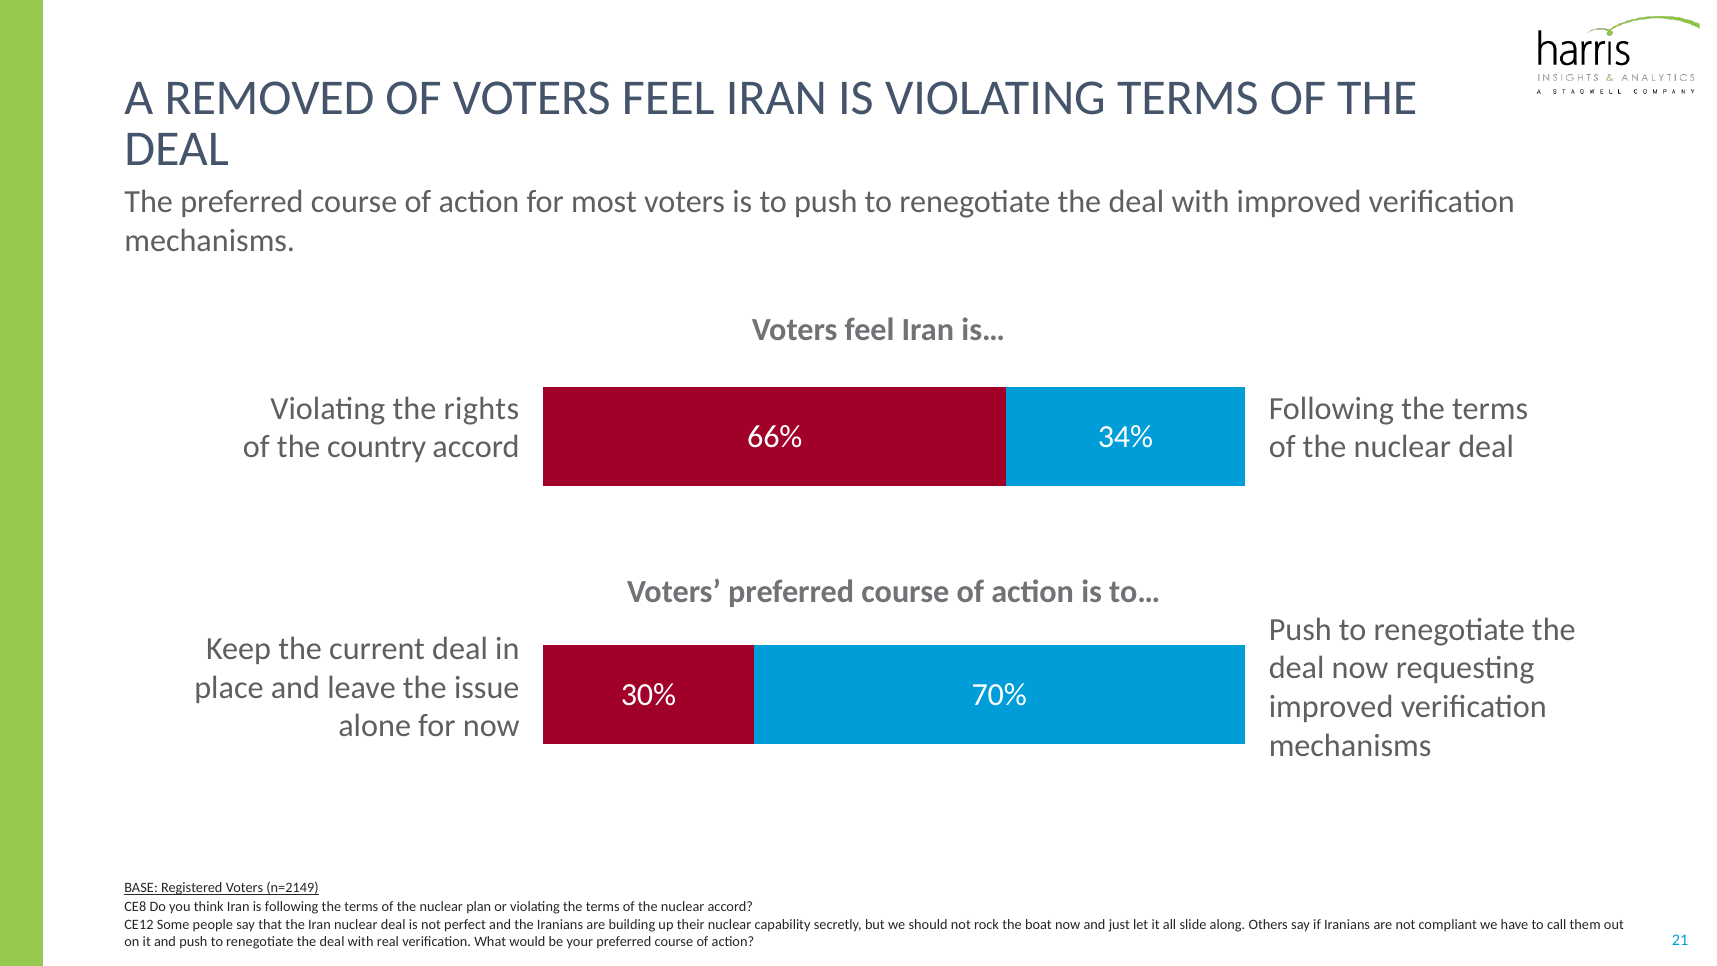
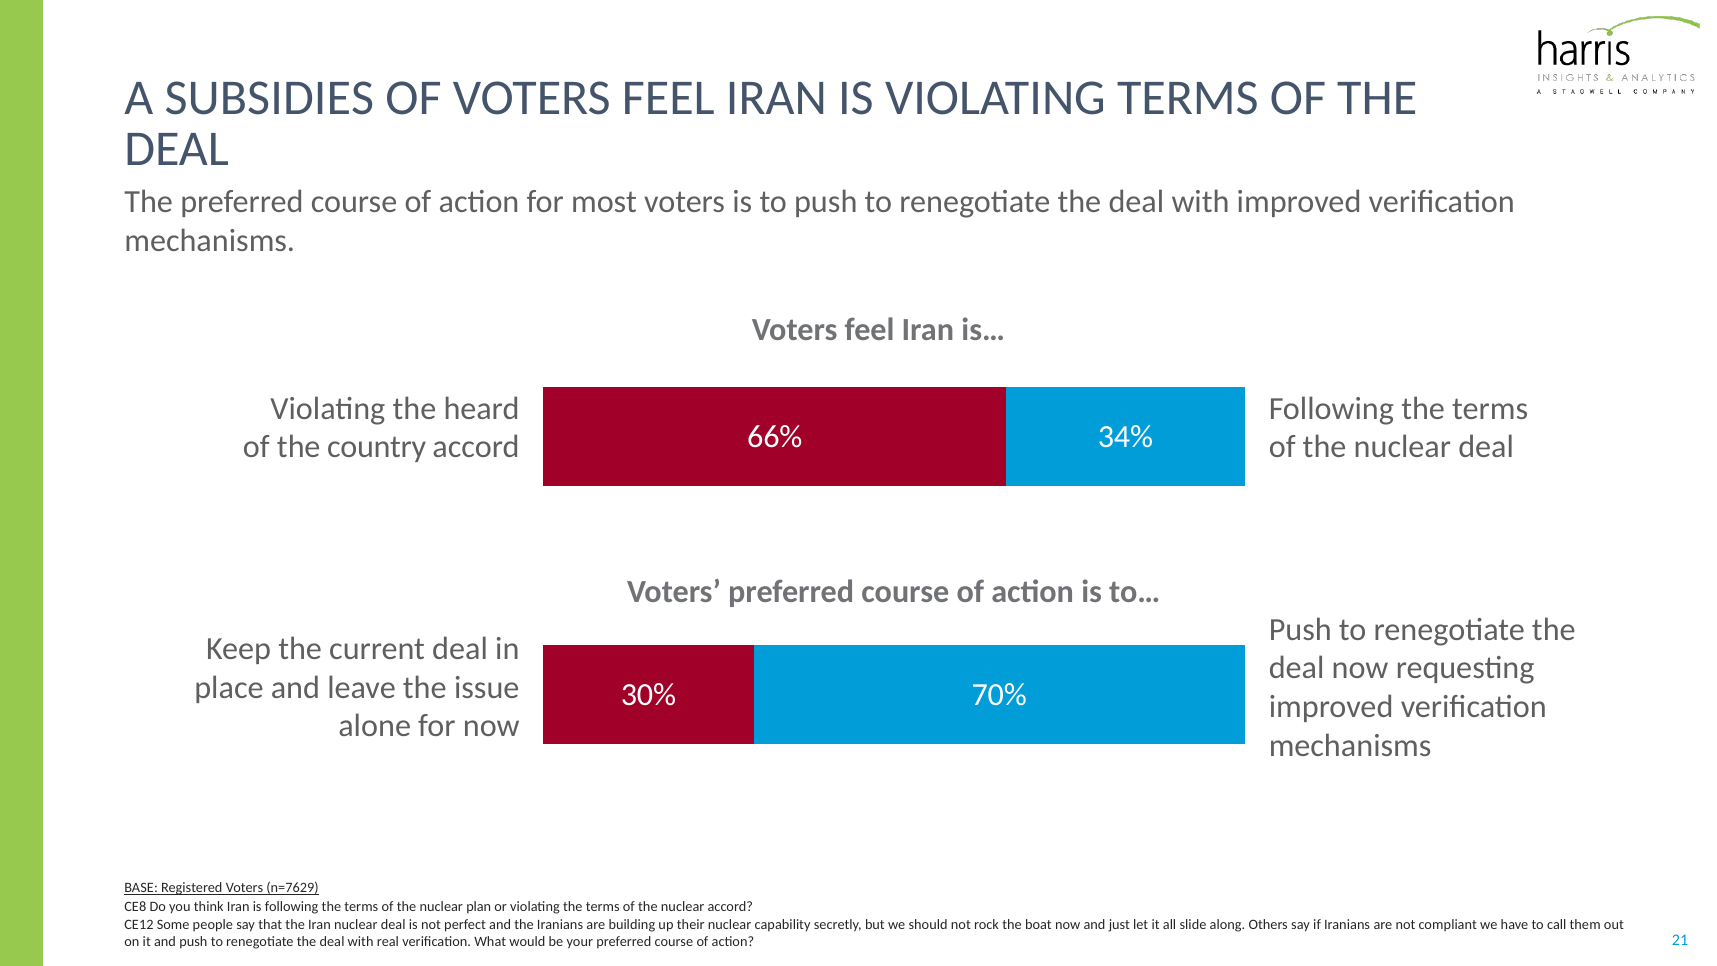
REMOVED: REMOVED -> SUBSIDIES
rights: rights -> heard
n=2149: n=2149 -> n=7629
